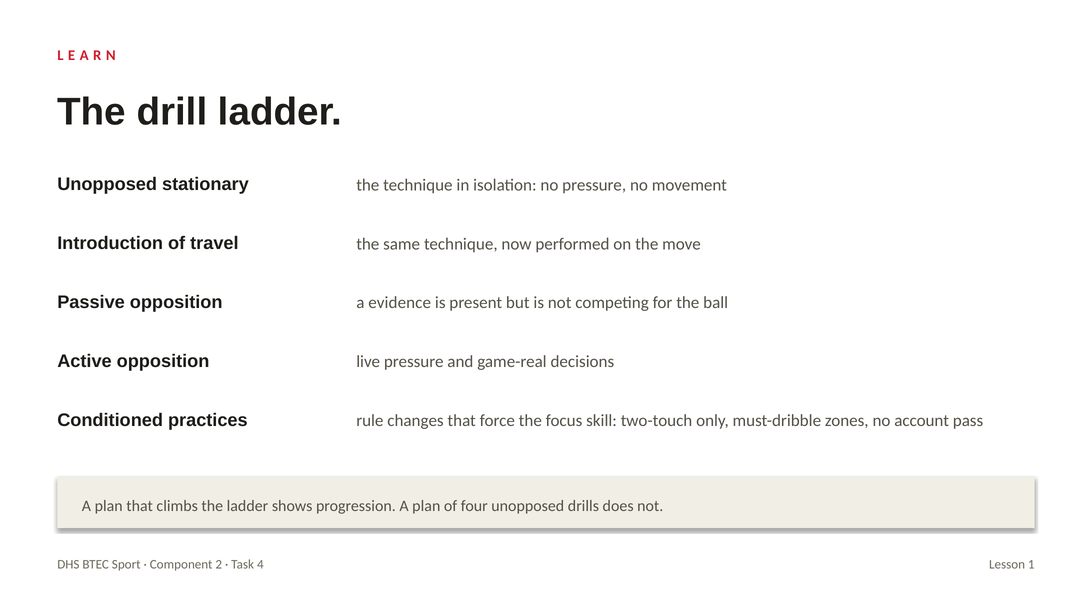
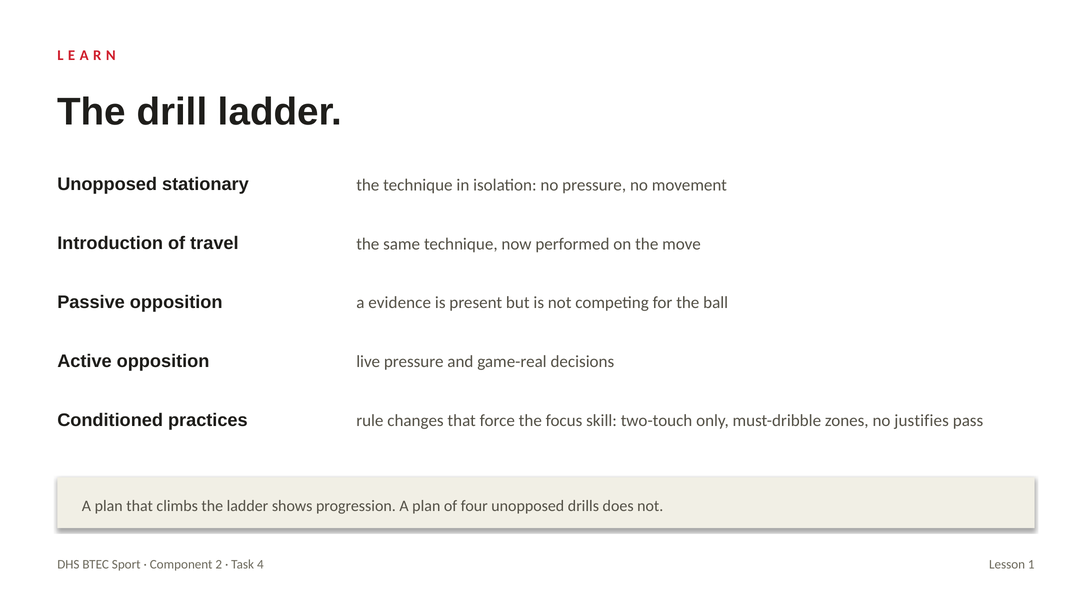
account: account -> justifies
